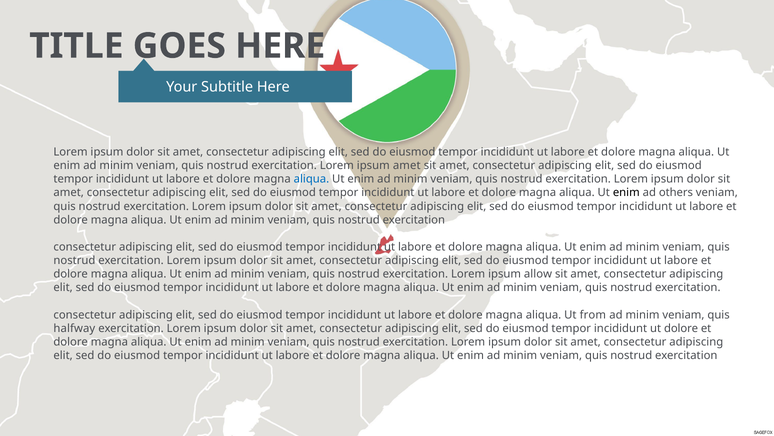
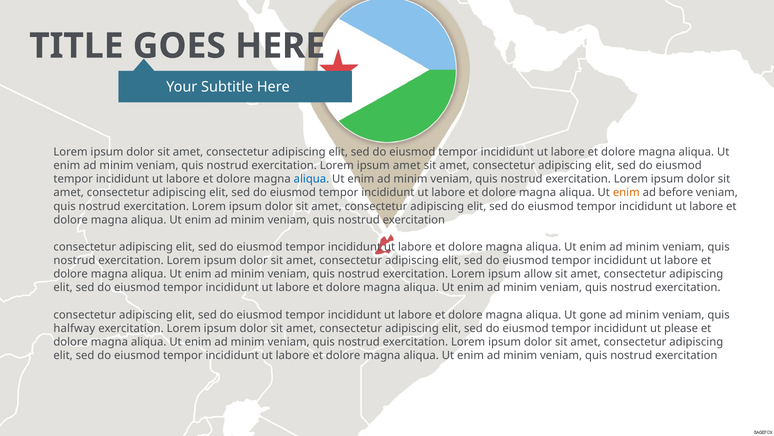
enim at (626, 192) colour: black -> orange
others: others -> before
from: from -> gone
ut dolore: dolore -> please
